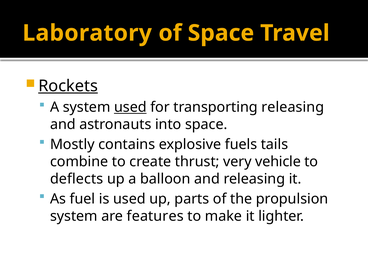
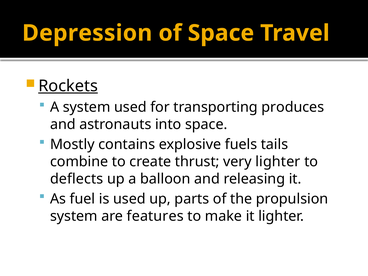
Laboratory: Laboratory -> Depression
used at (130, 107) underline: present -> none
transporting releasing: releasing -> produces
very vehicle: vehicle -> lighter
